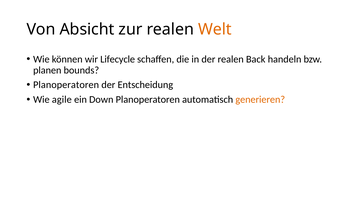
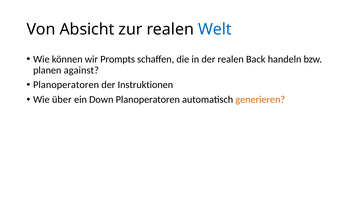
Welt colour: orange -> blue
Lifecycle: Lifecycle -> Prompts
bounds: bounds -> against
Entscheidung: Entscheidung -> Instruktionen
agile: agile -> über
